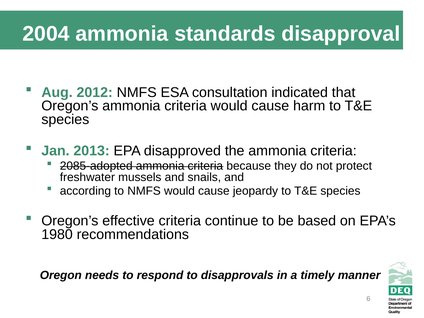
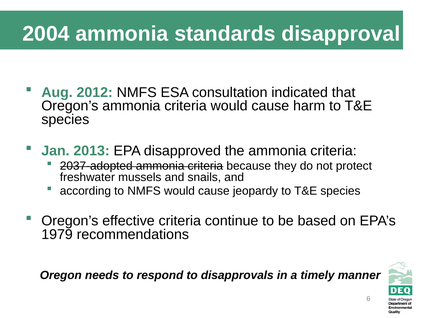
2085-adopted: 2085-adopted -> 2037-adopted
1980: 1980 -> 1979
